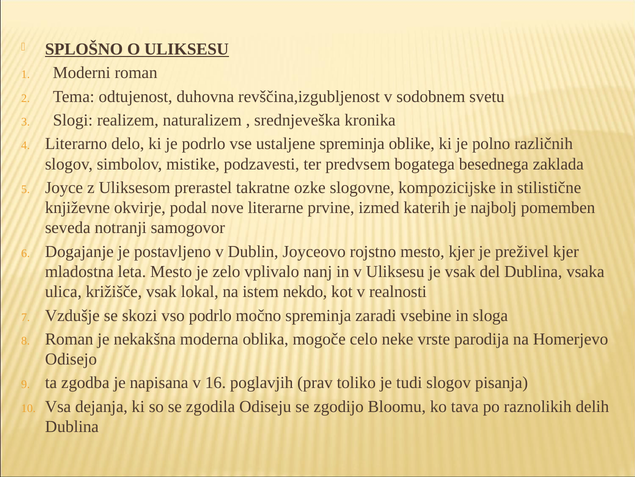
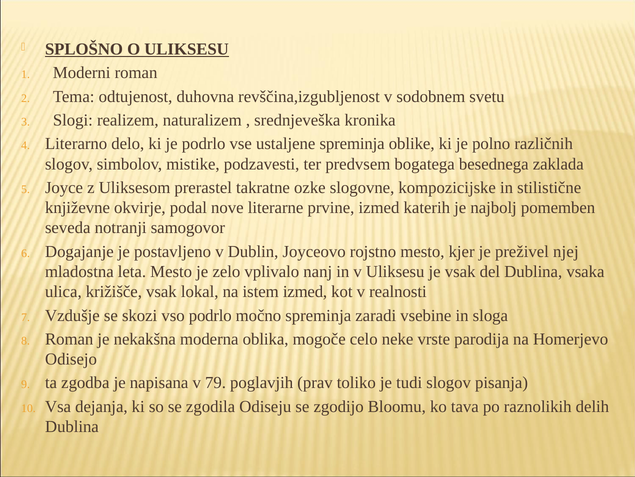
preživel kjer: kjer -> njej
istem nekdo: nekdo -> izmed
16: 16 -> 79
